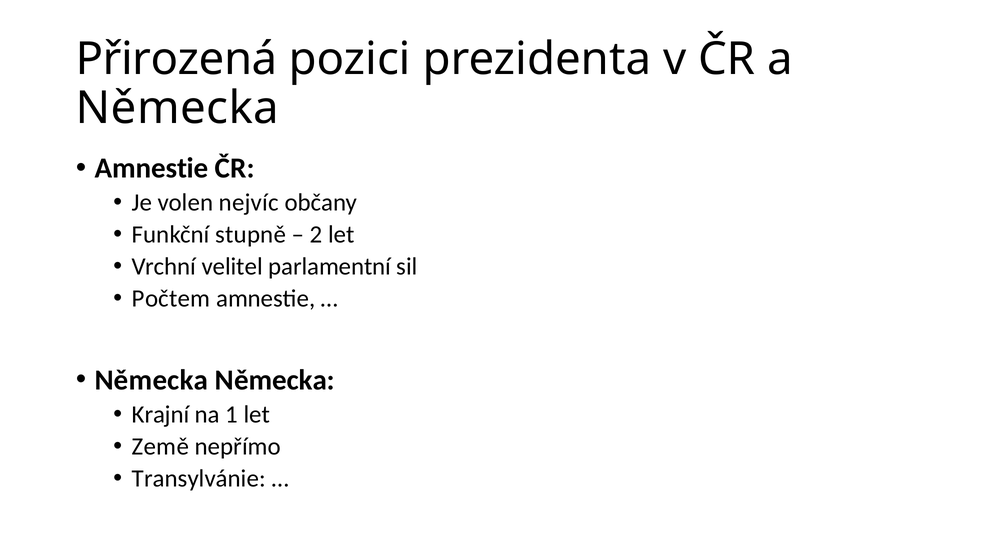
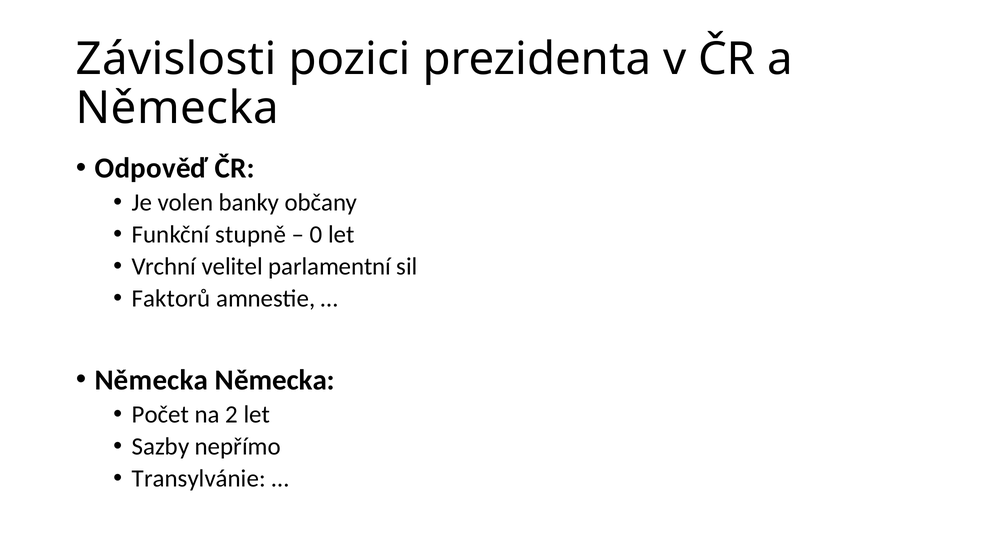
Přirozená: Přirozená -> Závislosti
Amnestie at (152, 168): Amnestie -> Odpověď
nejvíc: nejvíc -> banky
2: 2 -> 0
Počtem: Počtem -> Faktorů
Krajní: Krajní -> Počet
1: 1 -> 2
Země: Země -> Sazby
